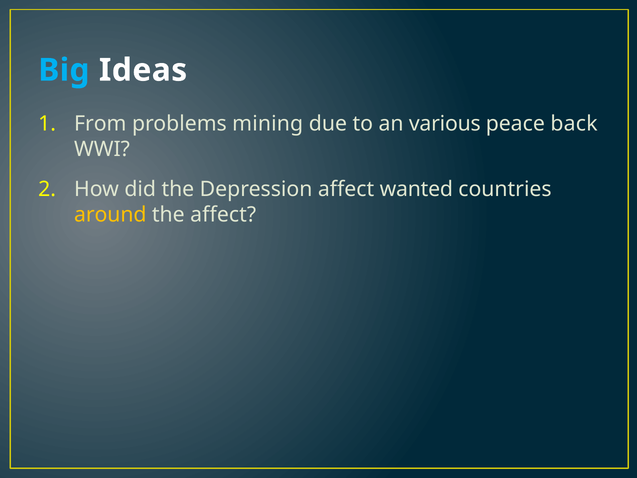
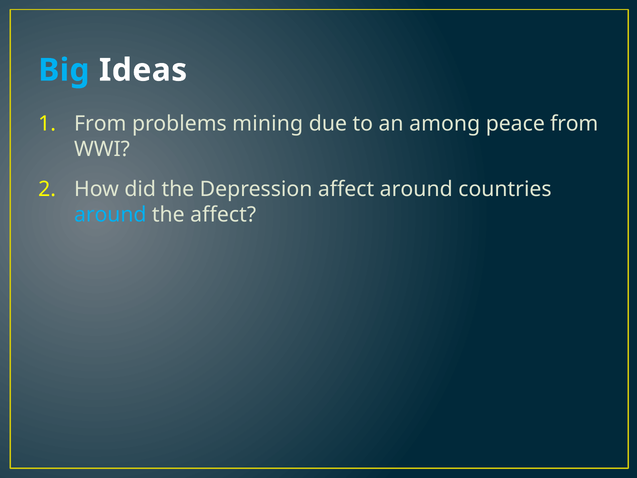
various: various -> among
peace back: back -> from
affect wanted: wanted -> around
around at (110, 215) colour: yellow -> light blue
